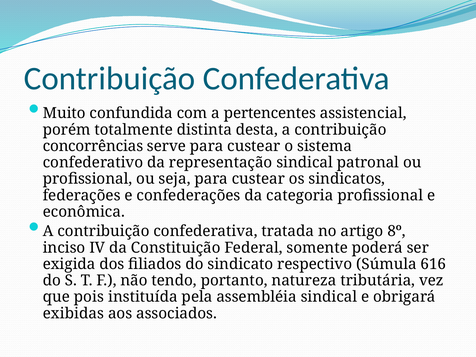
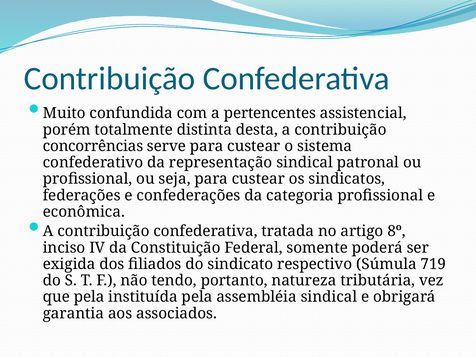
616: 616 -> 719
que pois: pois -> pela
exibidas: exibidas -> garantia
